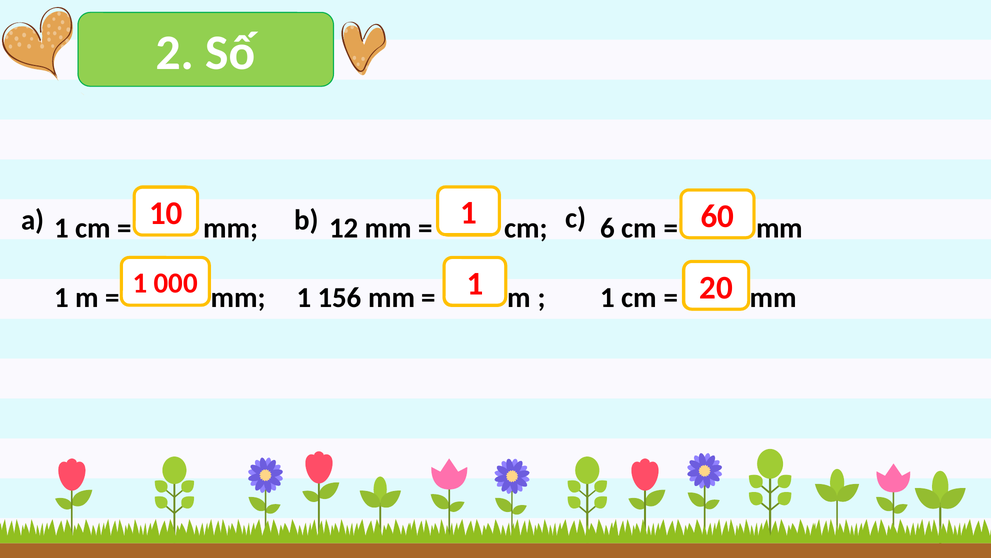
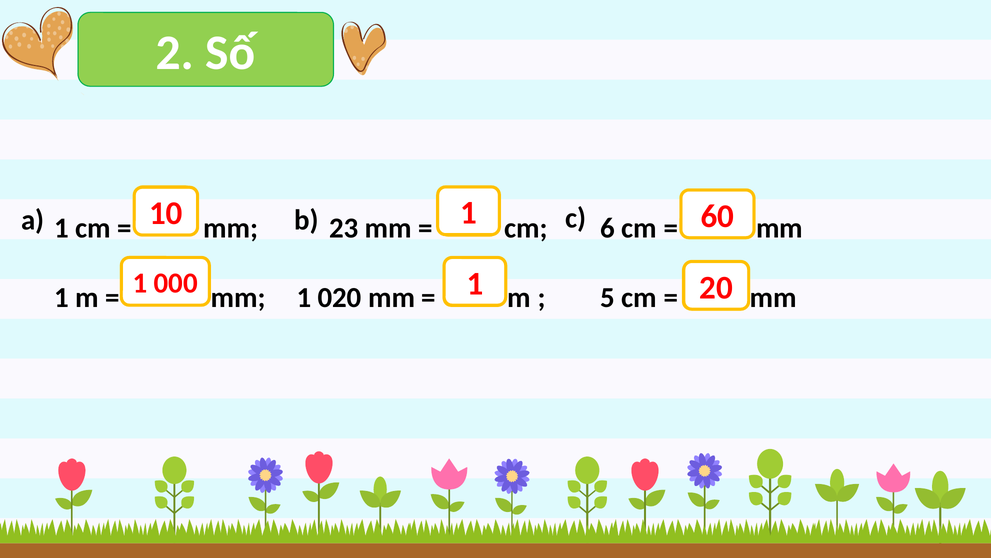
12: 12 -> 23
156: 156 -> 020
1 at (608, 297): 1 -> 5
